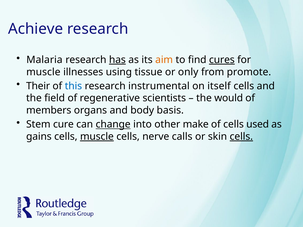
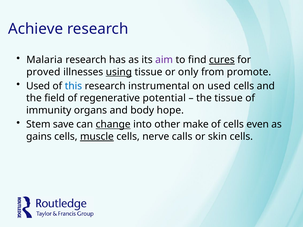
has underline: present -> none
aim colour: orange -> purple
muscle at (43, 72): muscle -> proved
using underline: none -> present
Their at (38, 86): Their -> Used
on itself: itself -> used
scientists: scientists -> potential
the would: would -> tissue
members: members -> immunity
basis: basis -> hope
cure: cure -> save
used: used -> even
cells at (241, 137) underline: present -> none
